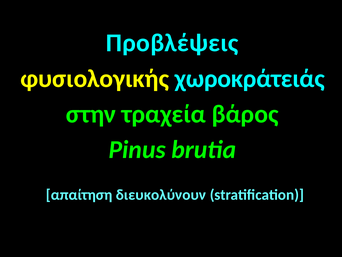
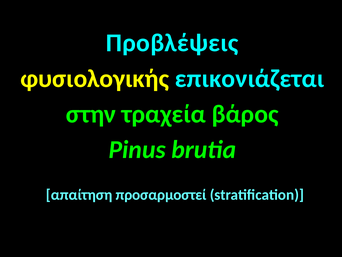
χωροκράτειάς: χωροκράτειάς -> επικονιάζεται
διευκολύνουν: διευκολύνουν -> προσαρμοστεί
